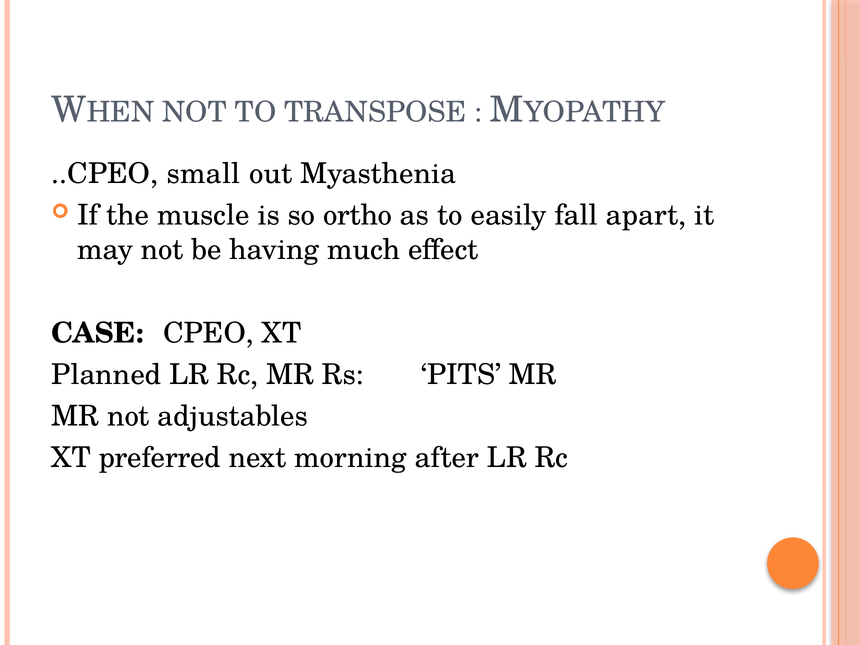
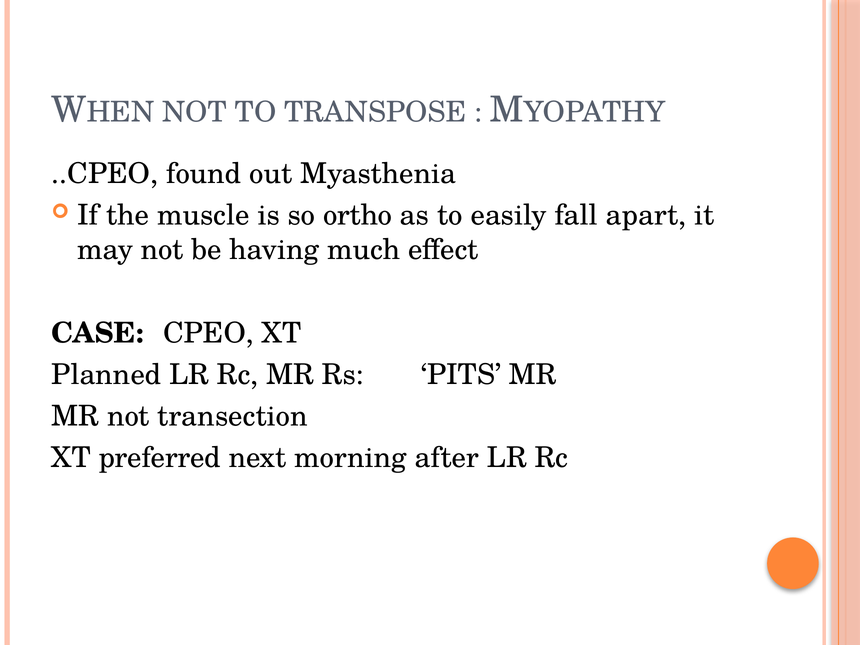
small: small -> found
adjustables: adjustables -> transection
